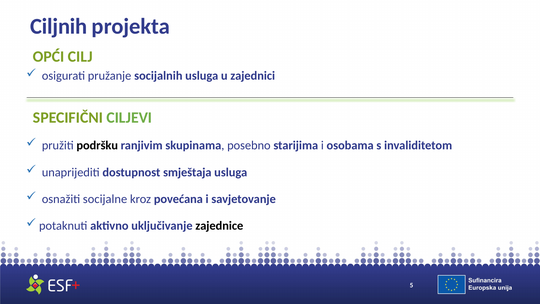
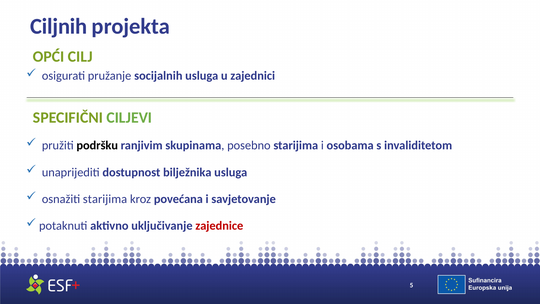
smještaja: smještaja -> bilježnika
osnažiti socijalne: socijalne -> starijima
zajednice colour: black -> red
